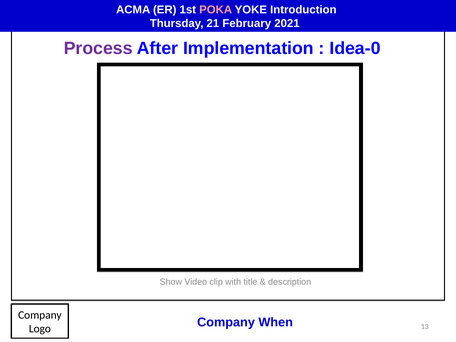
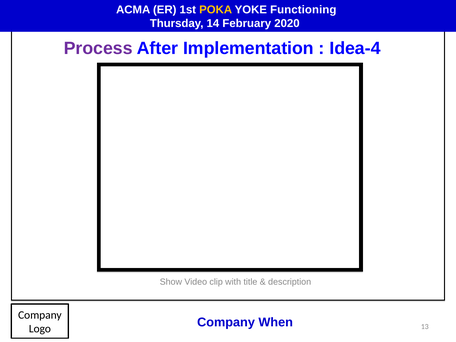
POKA colour: pink -> yellow
Introduction: Introduction -> Functioning
21: 21 -> 14
2021: 2021 -> 2020
Idea-0: Idea-0 -> Idea-4
